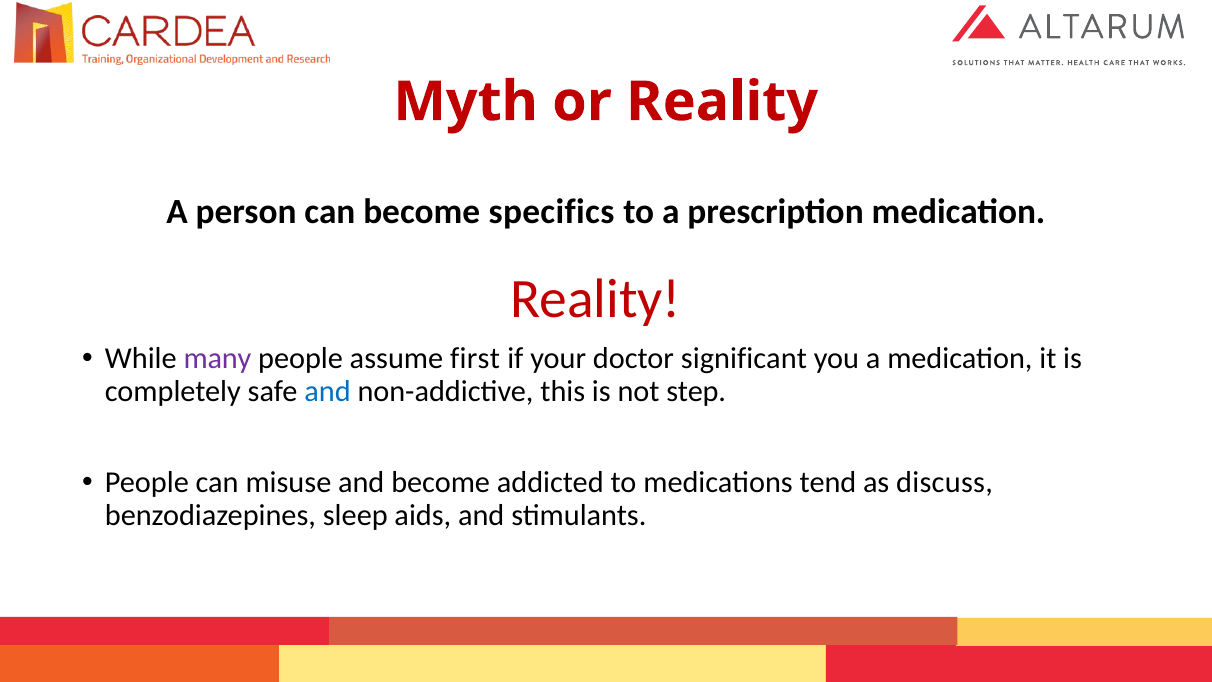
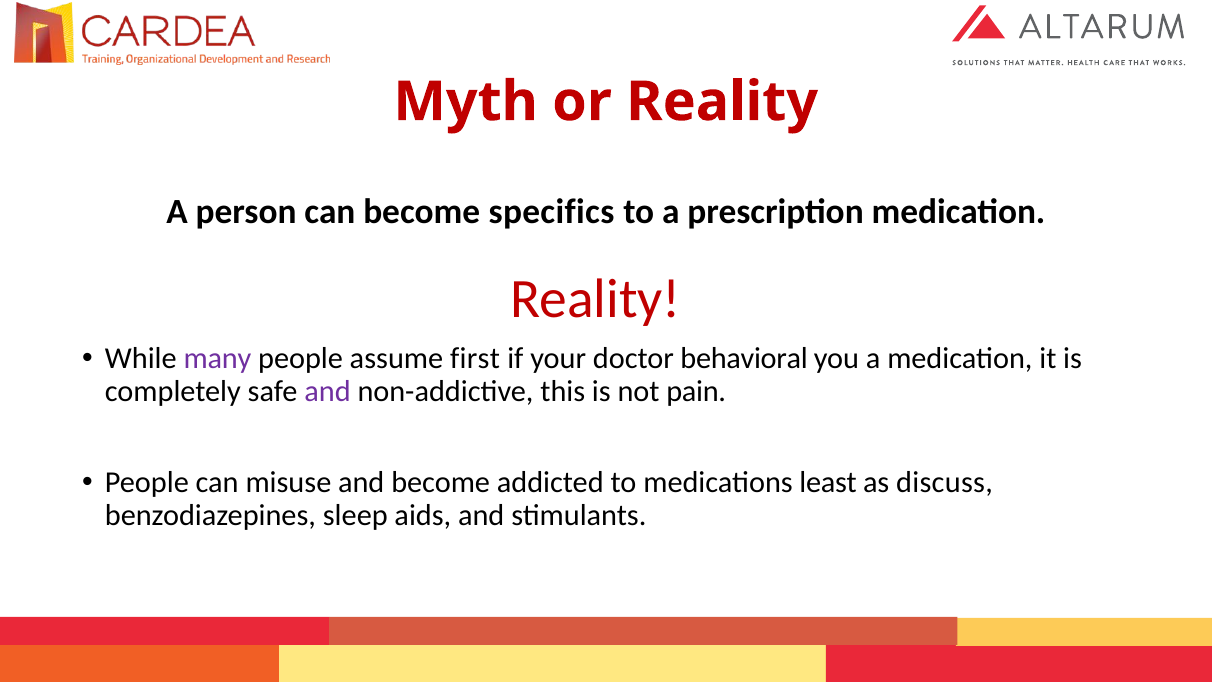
significant: significant -> behavioral
and at (328, 391) colour: blue -> purple
step: step -> pain
tend: tend -> least
